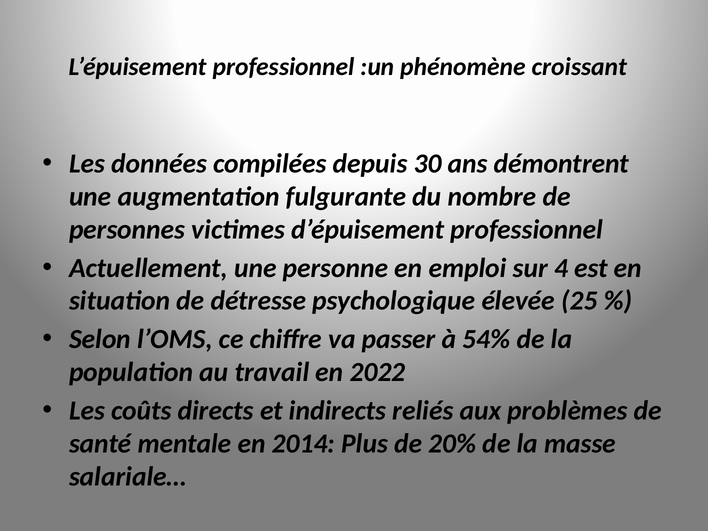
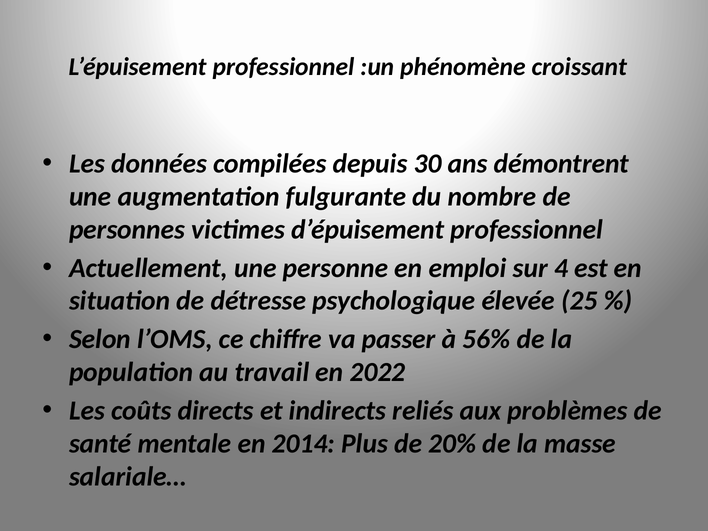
54%: 54% -> 56%
